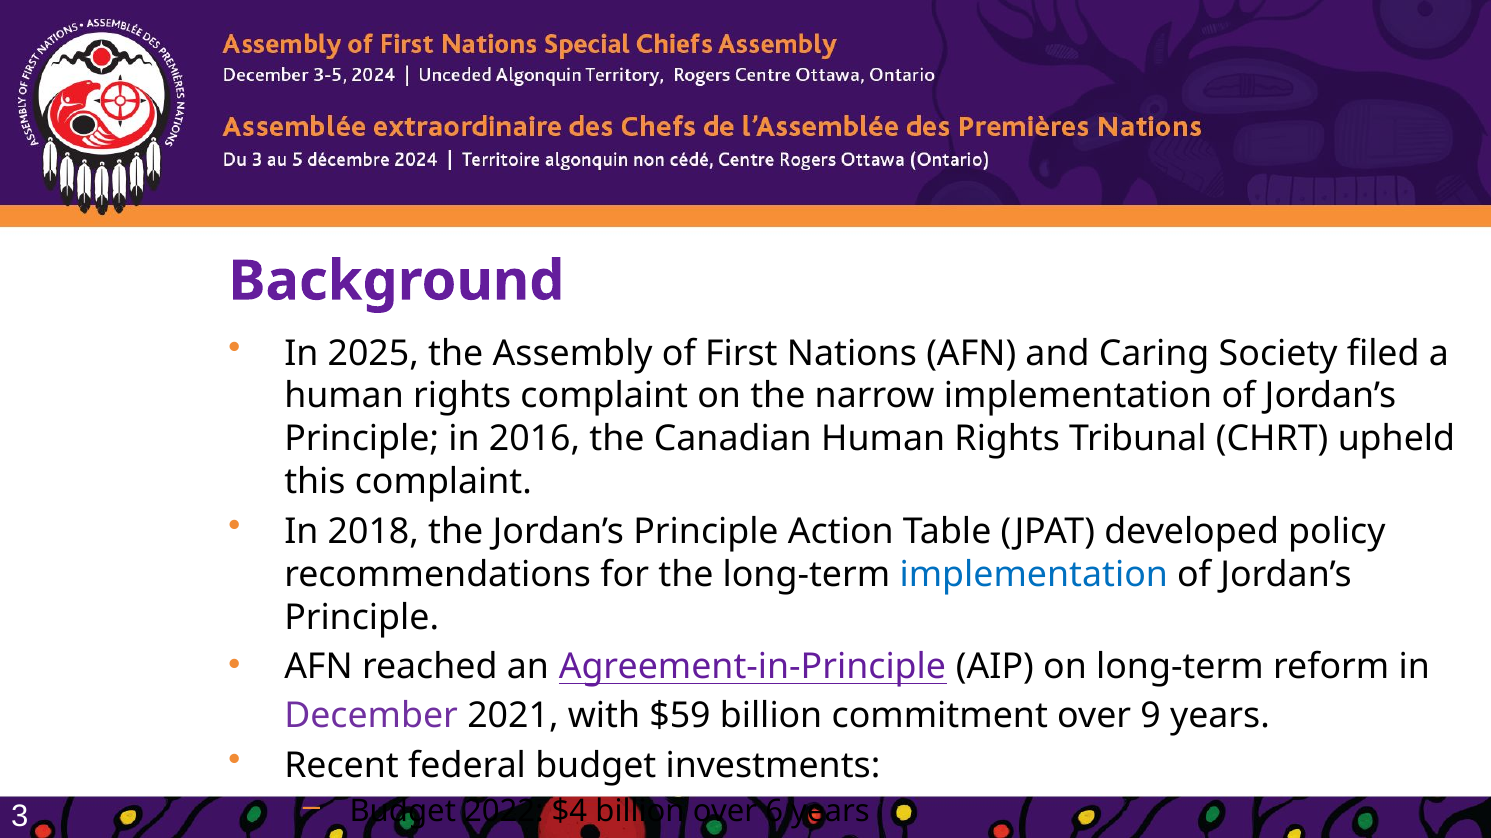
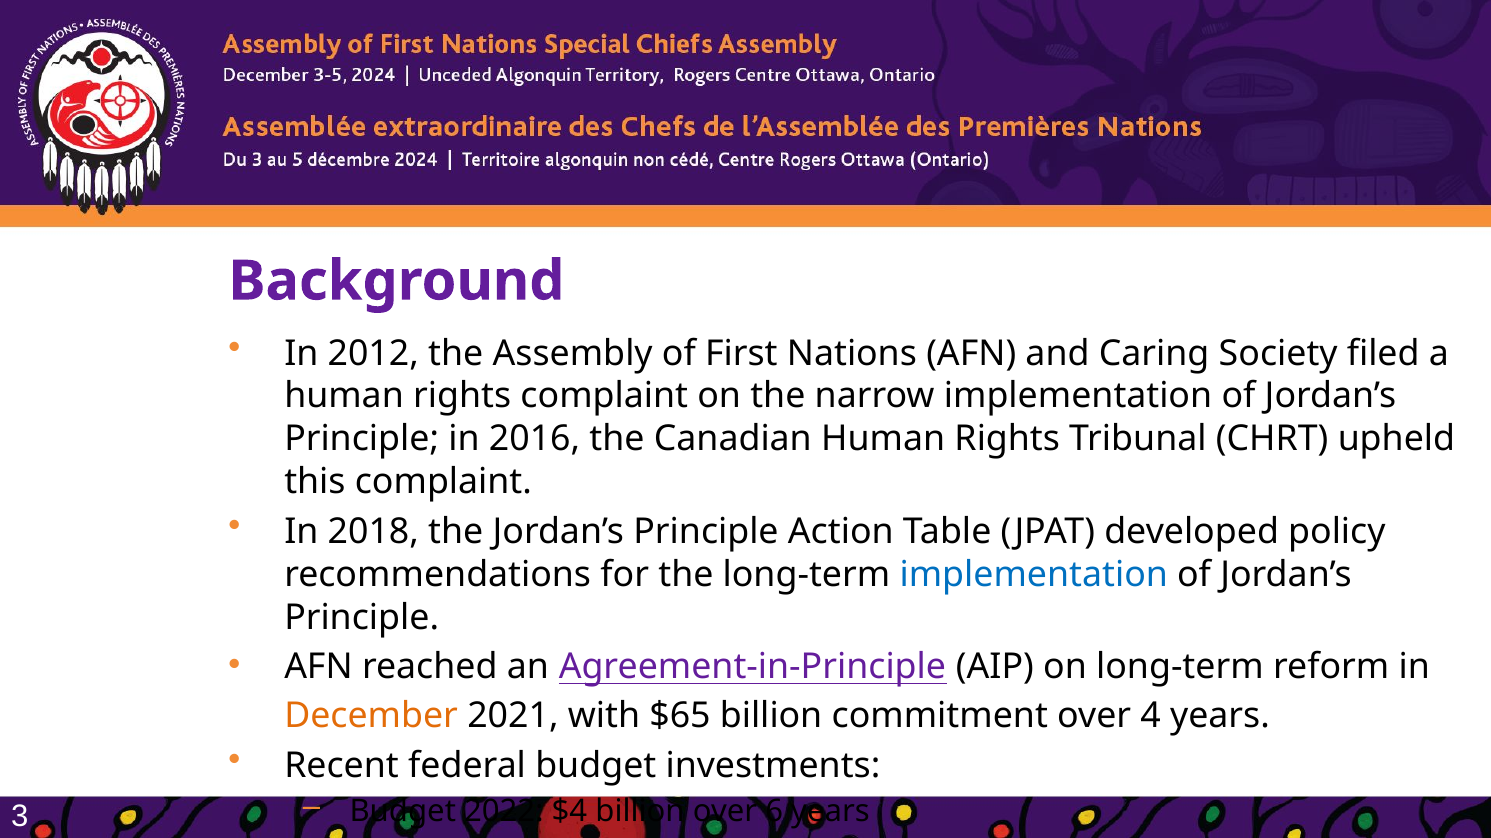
2025: 2025 -> 2012
December colour: purple -> orange
$59: $59 -> $65
9: 9 -> 4
